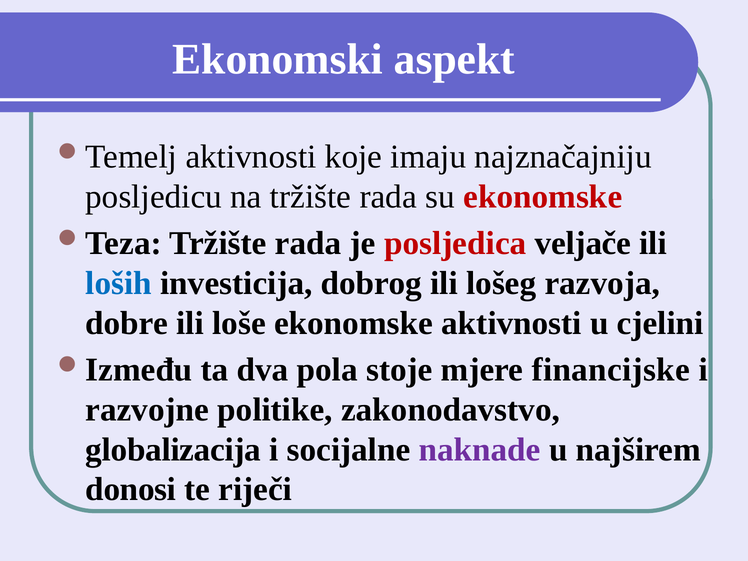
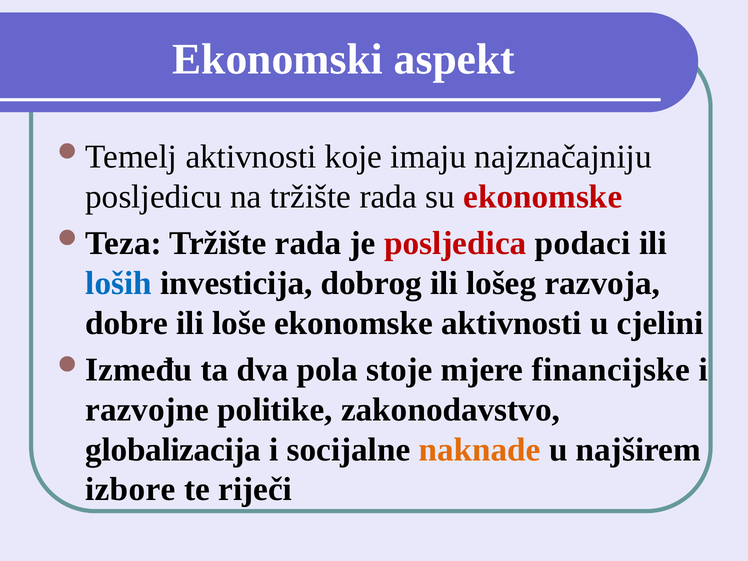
veljače: veljače -> podaci
naknade colour: purple -> orange
donosi: donosi -> izbore
